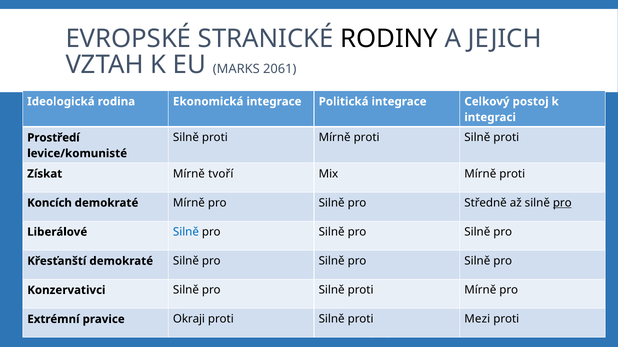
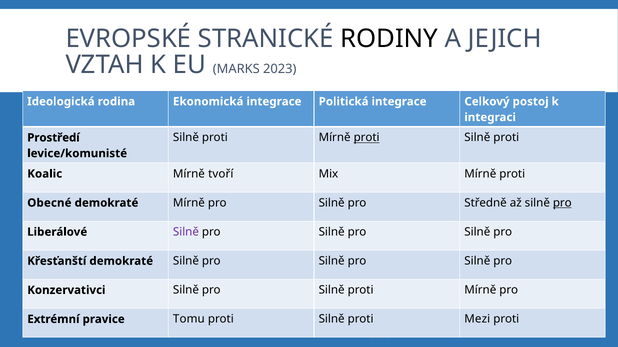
2061: 2061 -> 2023
proti at (367, 138) underline: none -> present
Získat: Získat -> Koalic
Koncích: Koncích -> Obecné
Silně at (186, 232) colour: blue -> purple
Okraji: Okraji -> Tomu
